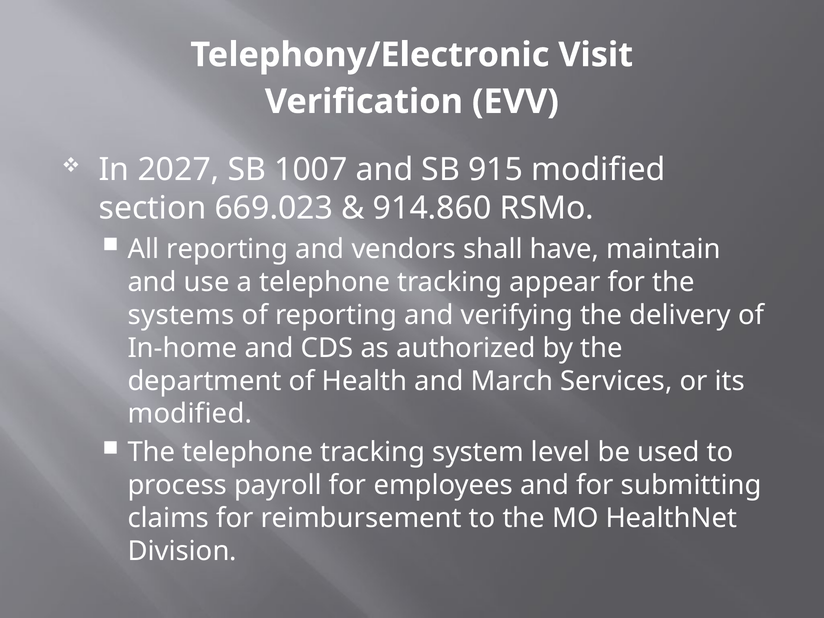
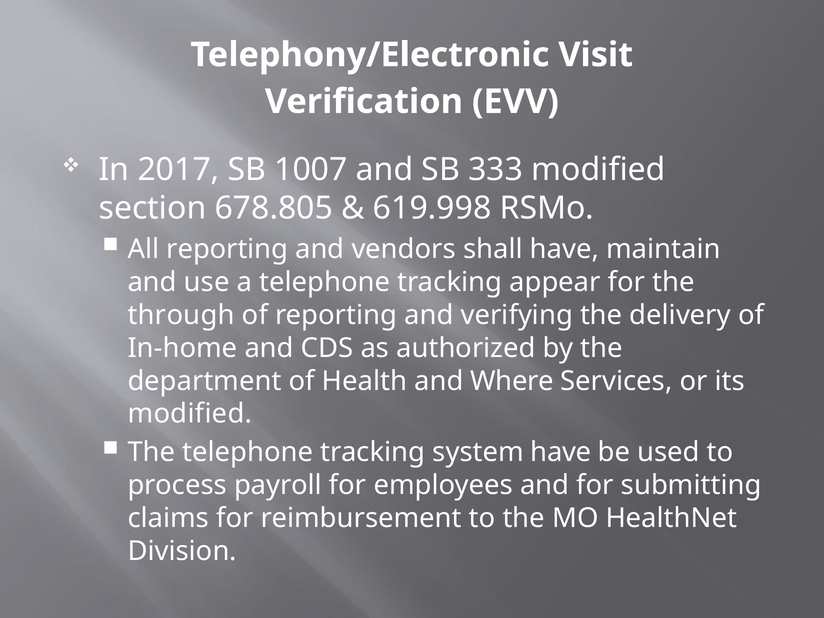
2027: 2027 -> 2017
915: 915 -> 333
669.023: 669.023 -> 678.805
914.860: 914.860 -> 619.998
systems: systems -> through
March: March -> Where
system level: level -> have
